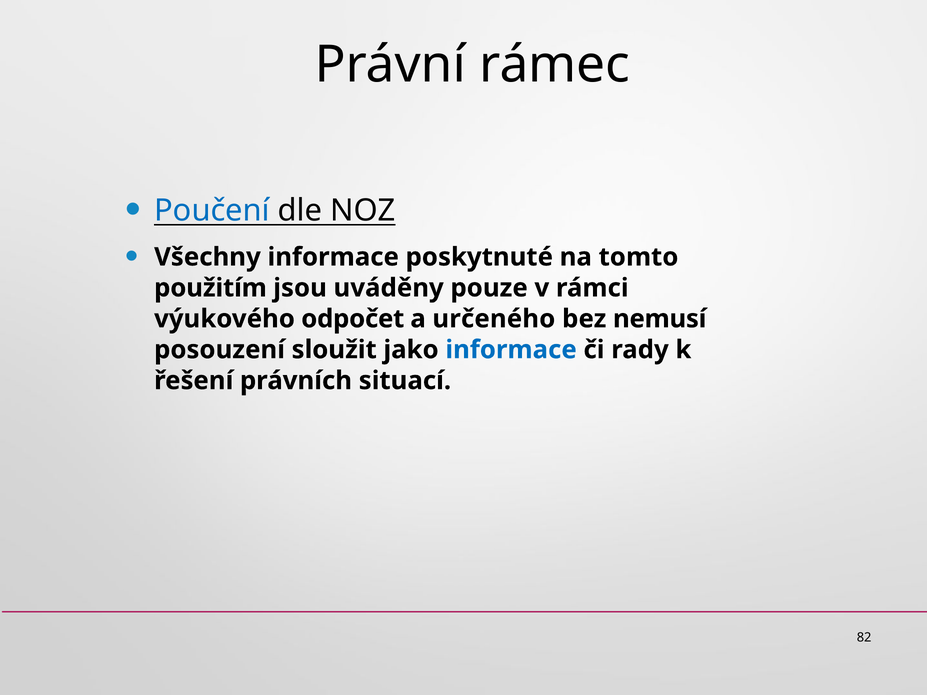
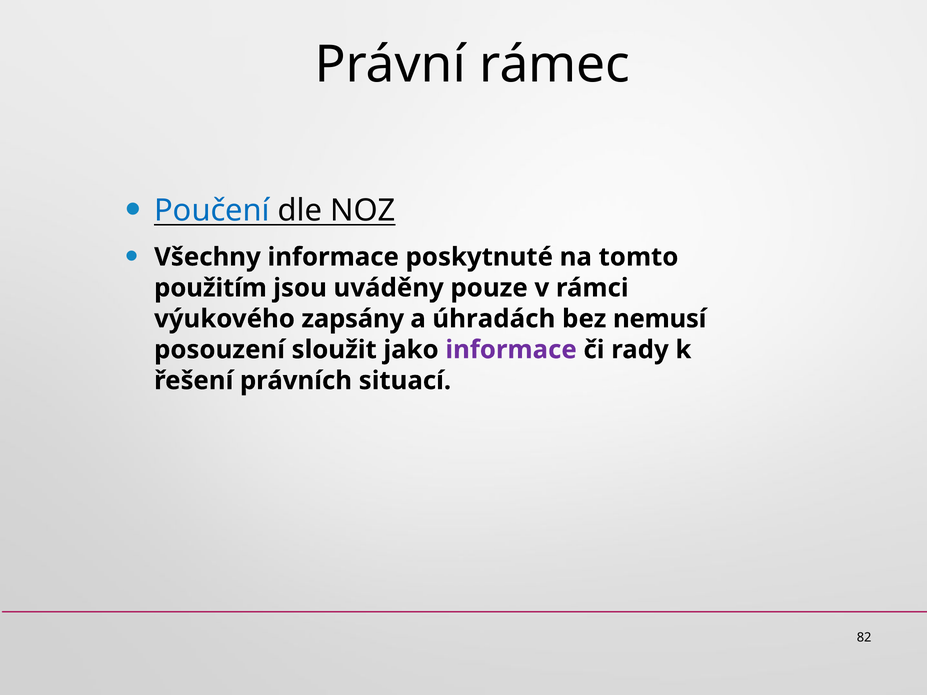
odpočet: odpočet -> zapsány
určeného: určeného -> úhradách
informace at (511, 350) colour: blue -> purple
